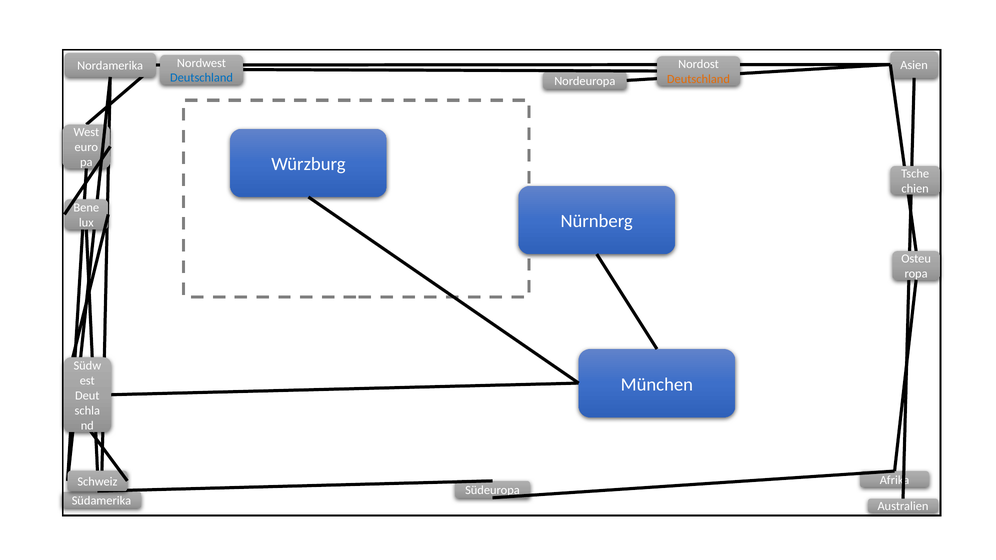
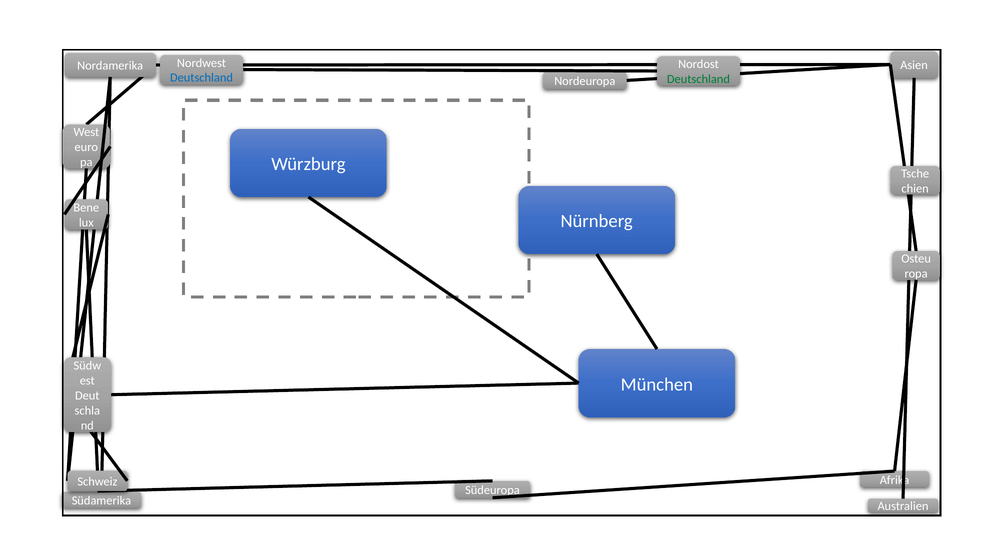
Deutschland at (698, 79) colour: orange -> green
